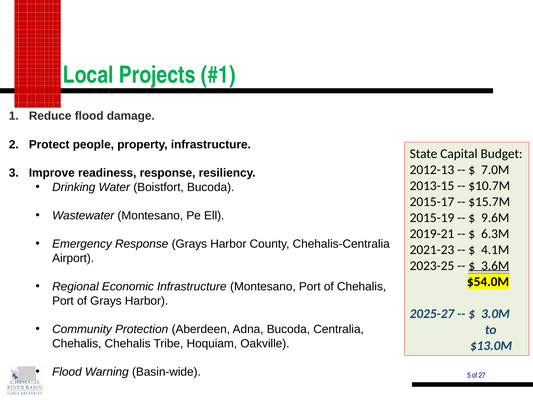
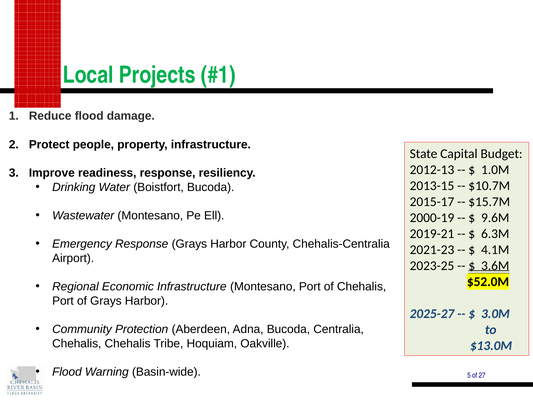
7.0M: 7.0M -> 1.0M
2015-19: 2015-19 -> 2000-19
$54.0M: $54.0M -> $52.0M
